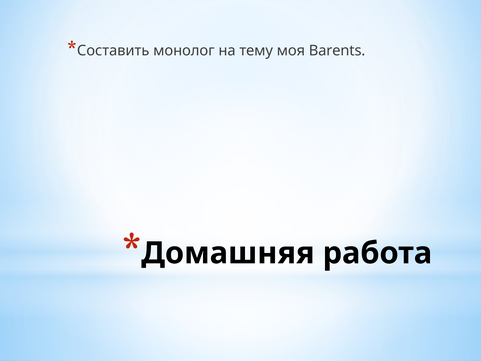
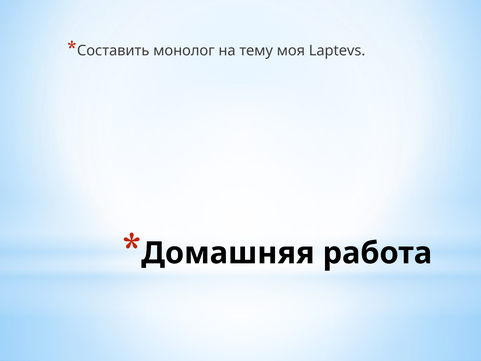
Barents: Barents -> Laptevs
